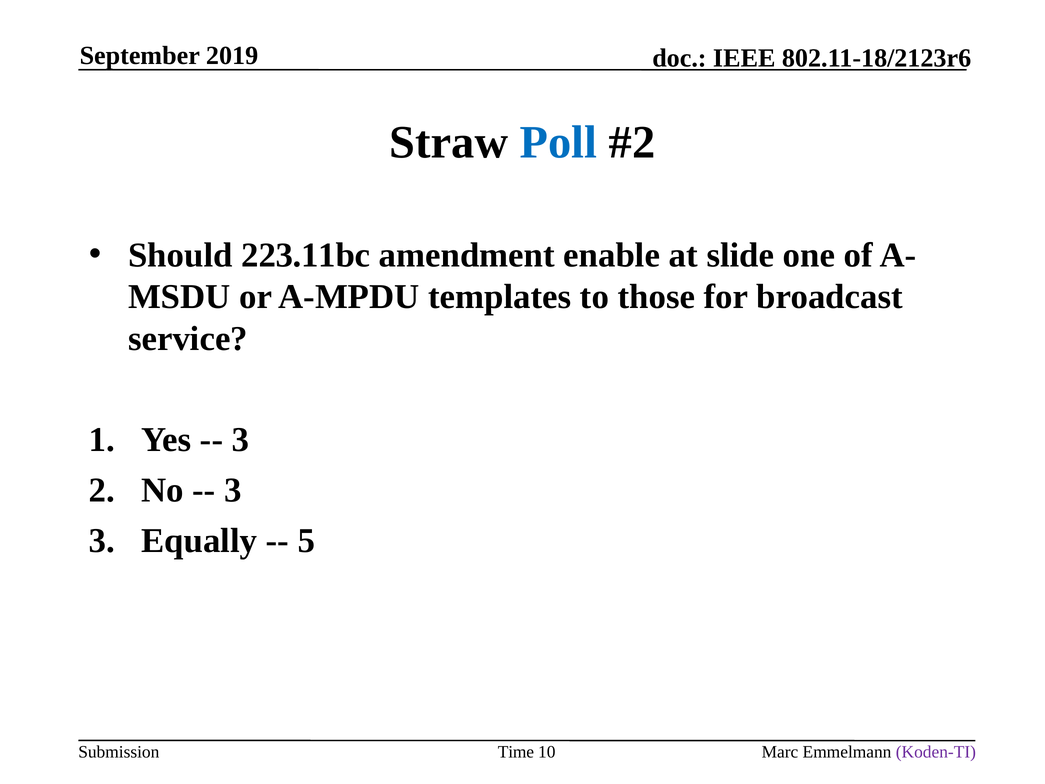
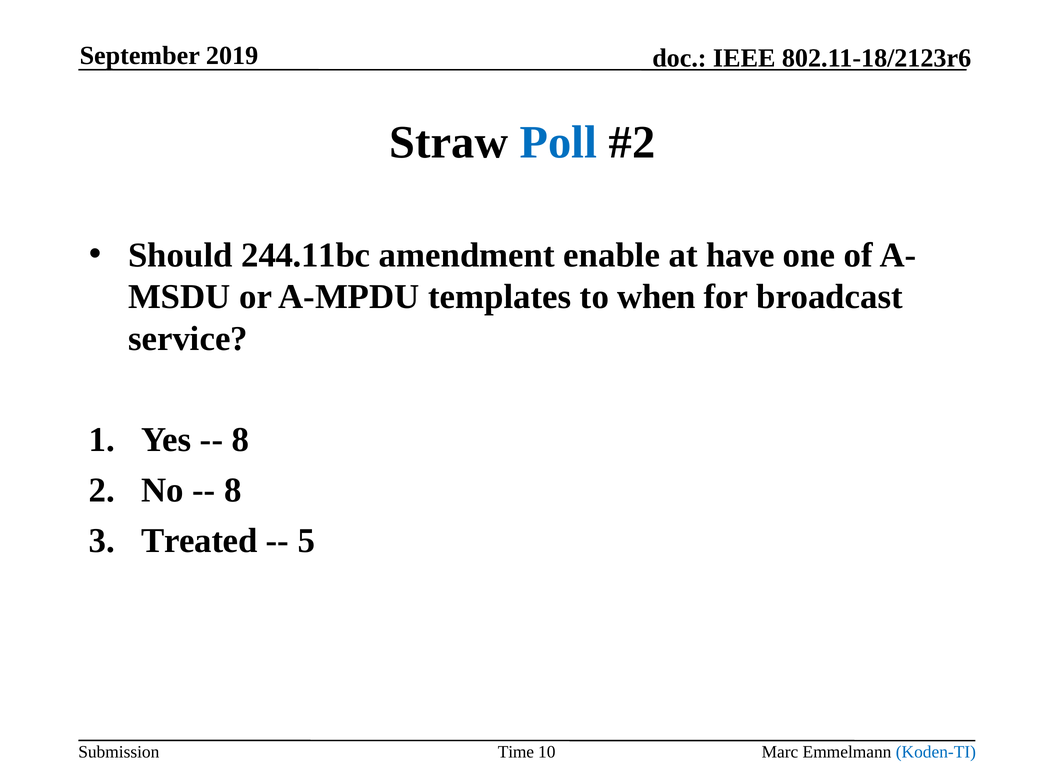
223.11bc: 223.11bc -> 244.11bc
slide: slide -> have
those: those -> when
3 at (241, 440): 3 -> 8
3 at (233, 490): 3 -> 8
Equally: Equally -> Treated
Koden-TI colour: purple -> blue
